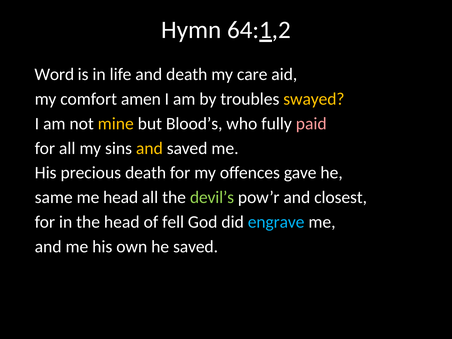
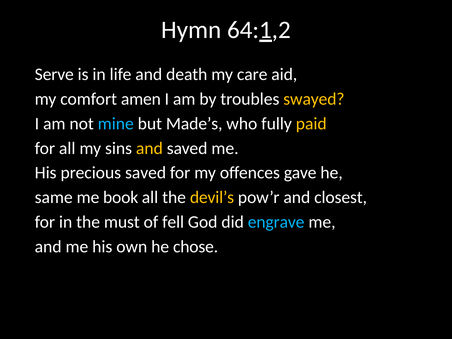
Word: Word -> Serve
mine colour: yellow -> light blue
Blood’s: Blood’s -> Made’s
paid colour: pink -> yellow
precious death: death -> saved
me head: head -> book
devil’s colour: light green -> yellow
the head: head -> must
he saved: saved -> chose
